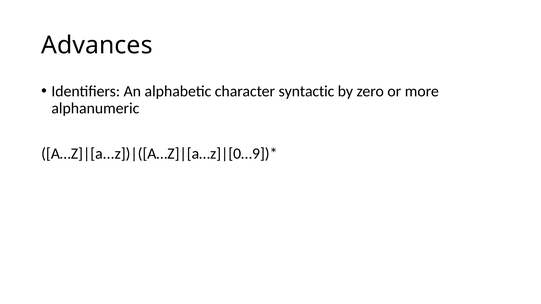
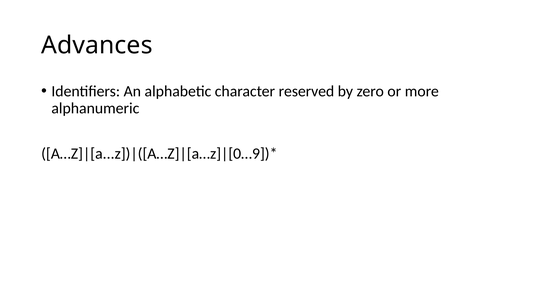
syntactic: syntactic -> reserved
